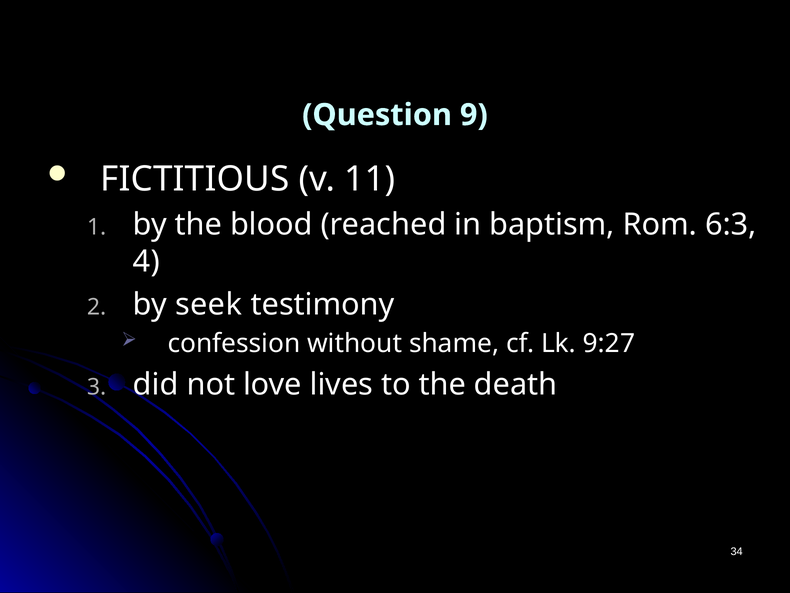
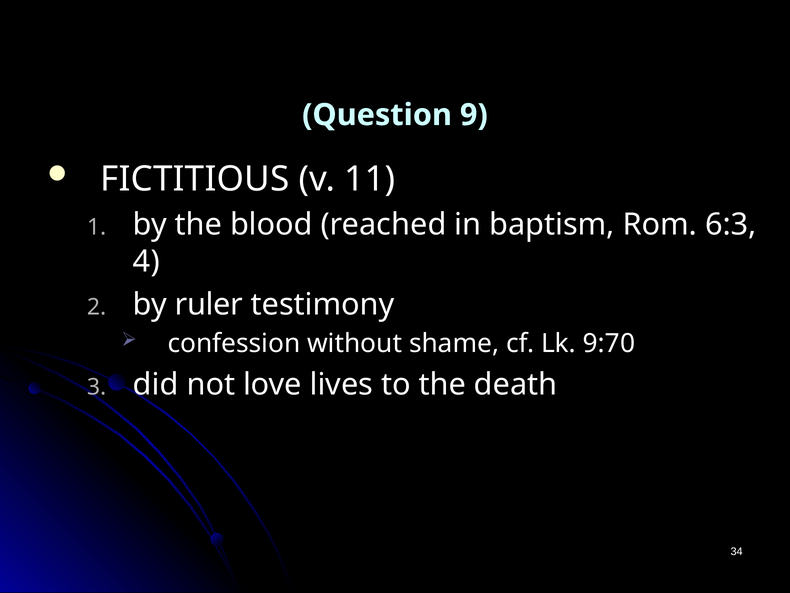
seek: seek -> ruler
9:27: 9:27 -> 9:70
